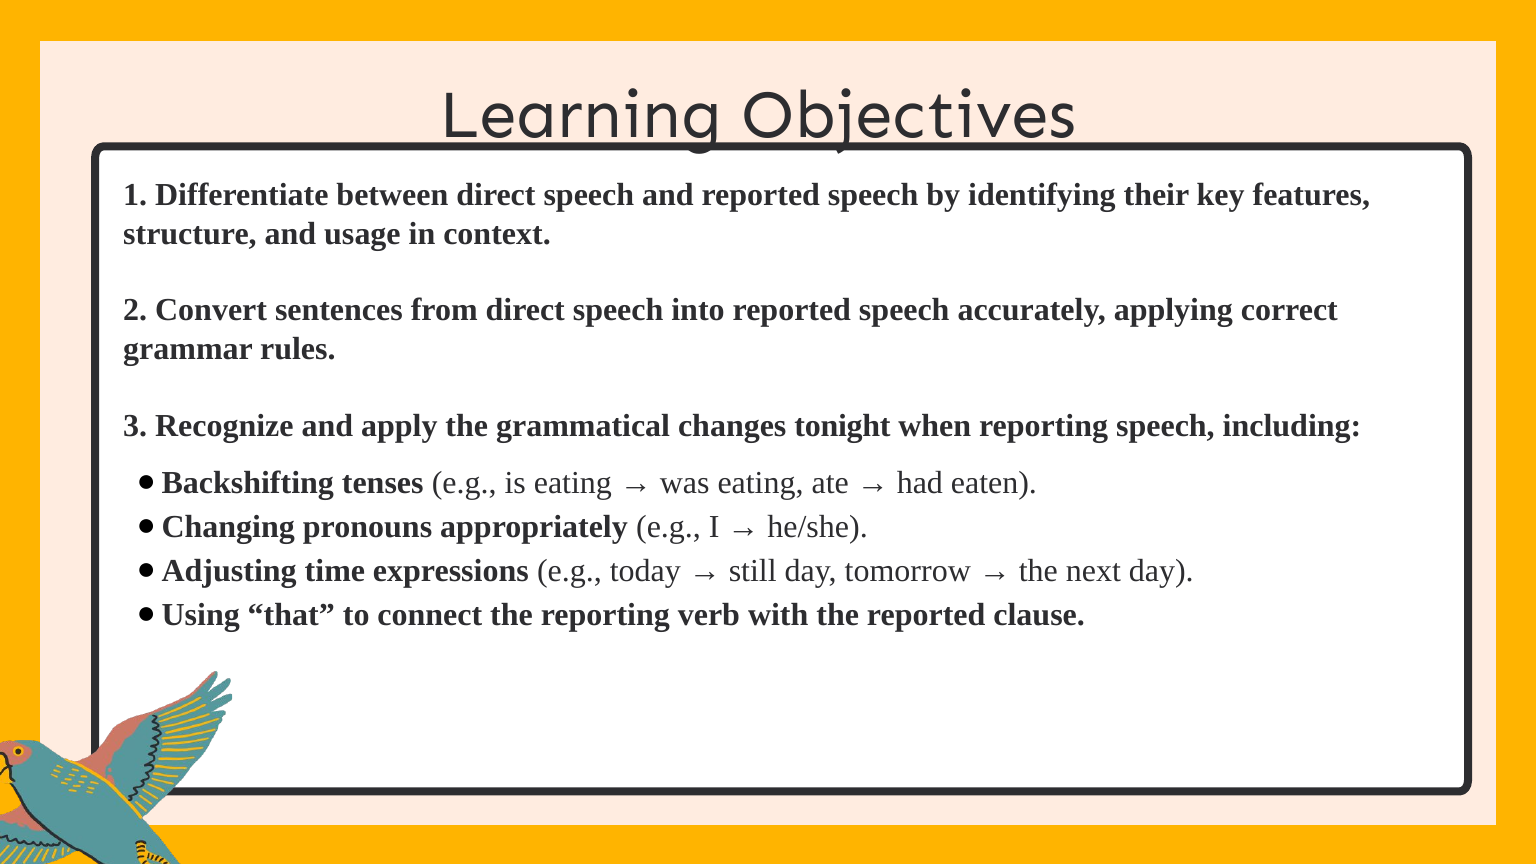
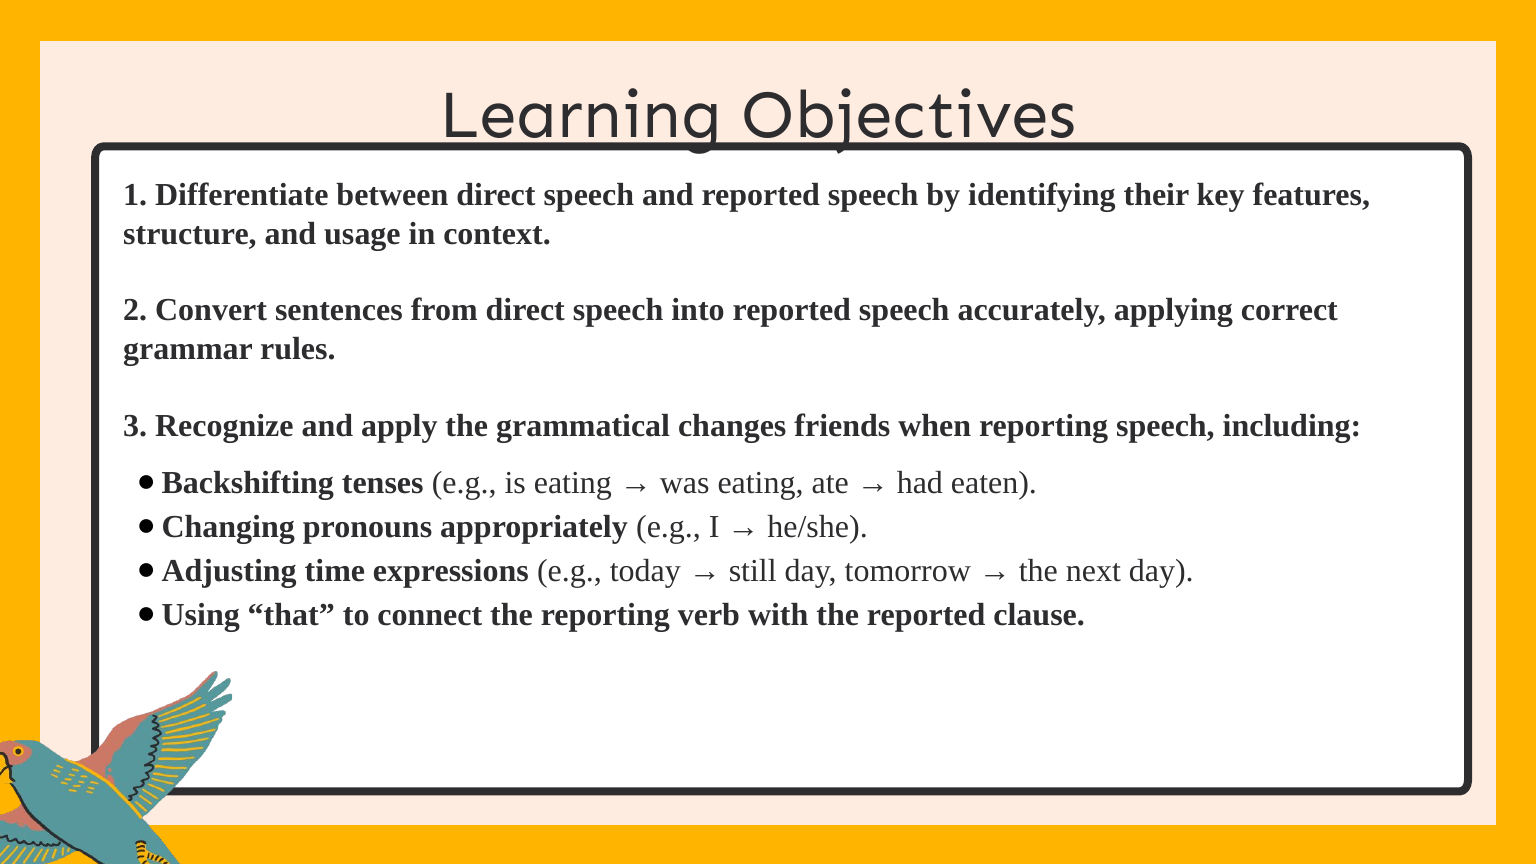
tonight: tonight -> friends
